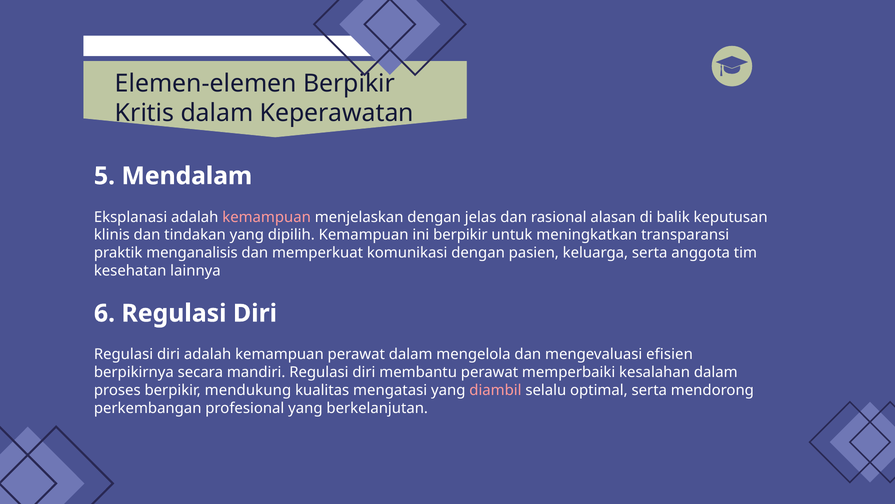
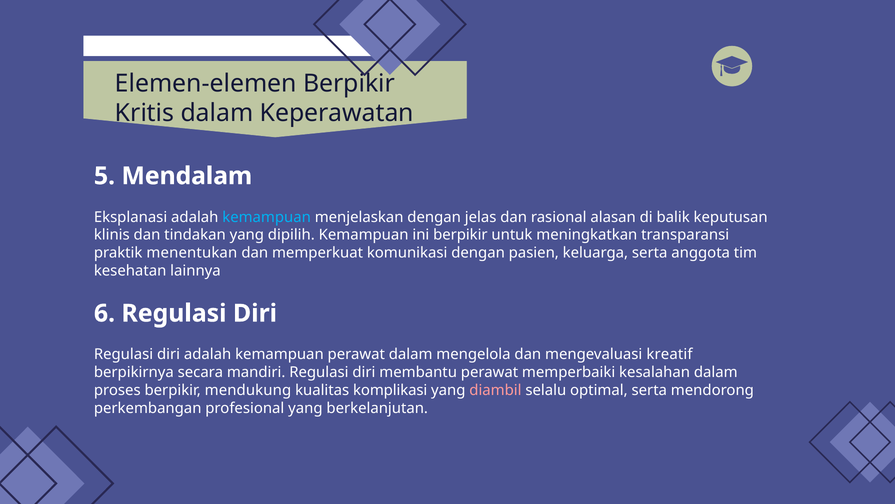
kemampuan at (267, 217) colour: pink -> light blue
menganalisis: menganalisis -> menentukan
efisien: efisien -> kreatif
mengatasi: mengatasi -> komplikasi
